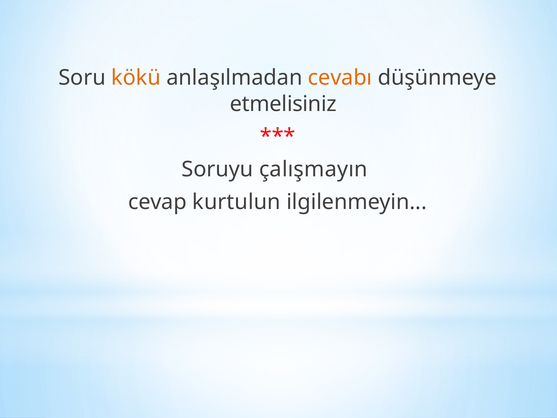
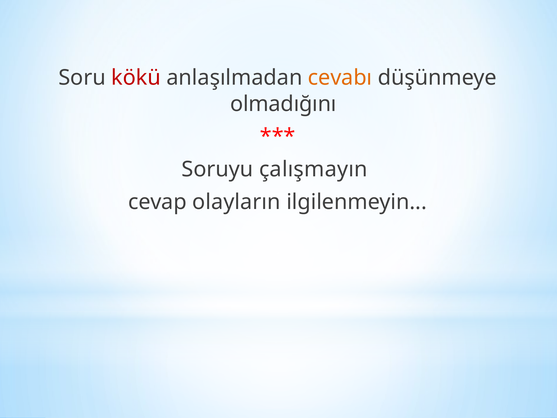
kökü colour: orange -> red
etmelisiniz: etmelisiniz -> olmadığını
kurtulun: kurtulun -> olayların
